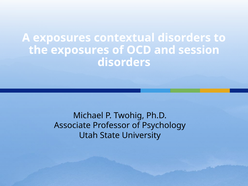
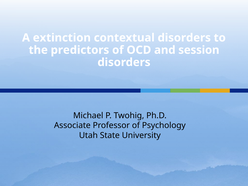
A exposures: exposures -> extinction
the exposures: exposures -> predictors
